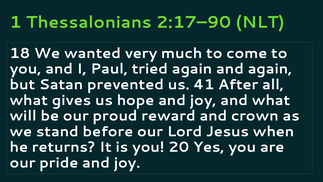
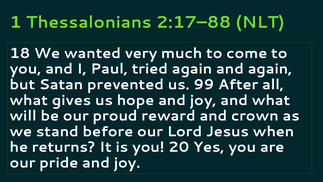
2:17–90: 2:17–90 -> 2:17–88
41: 41 -> 99
